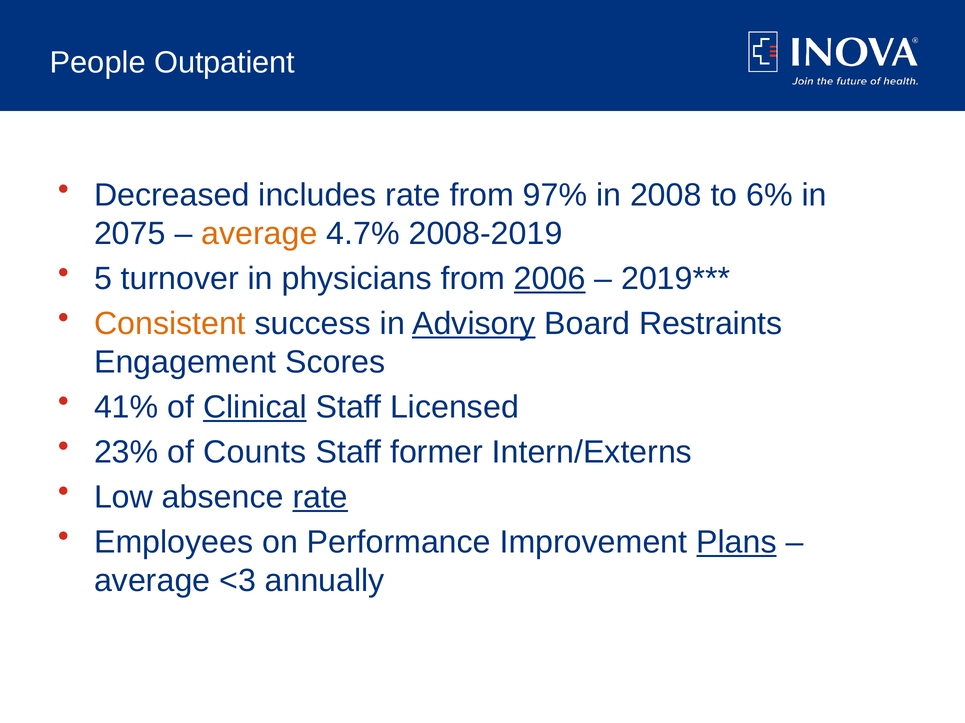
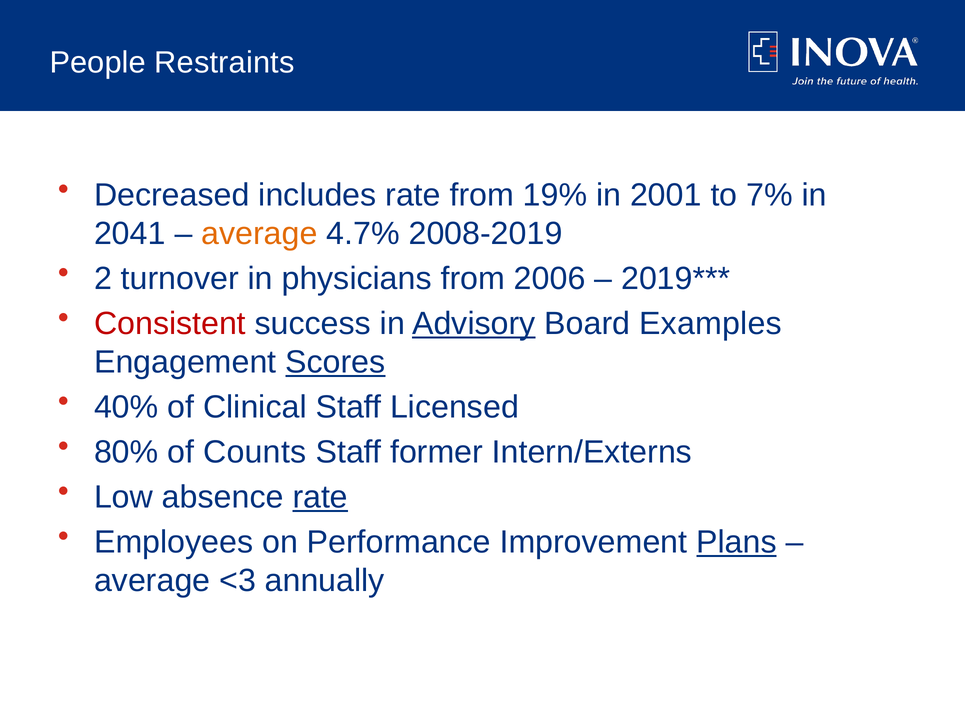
Outpatient: Outpatient -> Restraints
97%: 97% -> 19%
2008: 2008 -> 2001
6%: 6% -> 7%
2075: 2075 -> 2041
5: 5 -> 2
2006 underline: present -> none
Consistent colour: orange -> red
Restraints: Restraints -> Examples
Scores underline: none -> present
41%: 41% -> 40%
Clinical underline: present -> none
23%: 23% -> 80%
